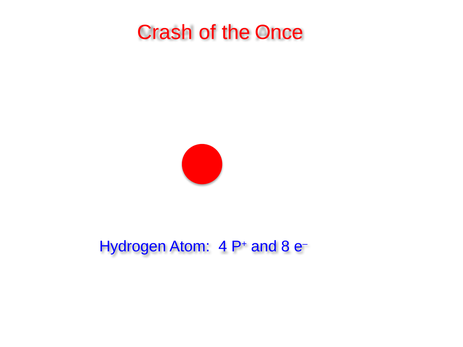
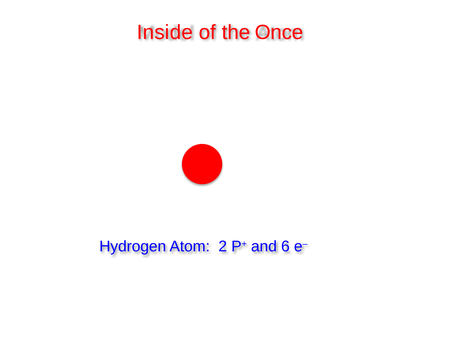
Crash: Crash -> Inside
4: 4 -> 2
8: 8 -> 6
